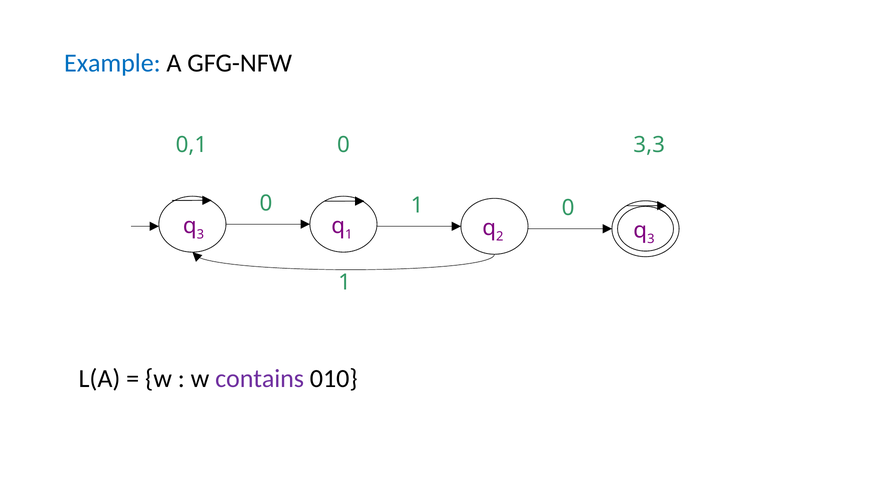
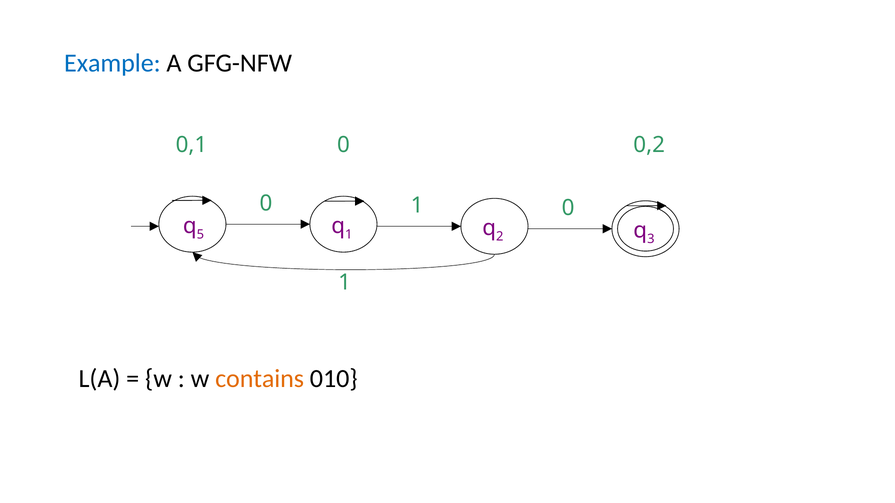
3,3: 3,3 -> 0,2
3 at (200, 235): 3 -> 5
contains colour: purple -> orange
